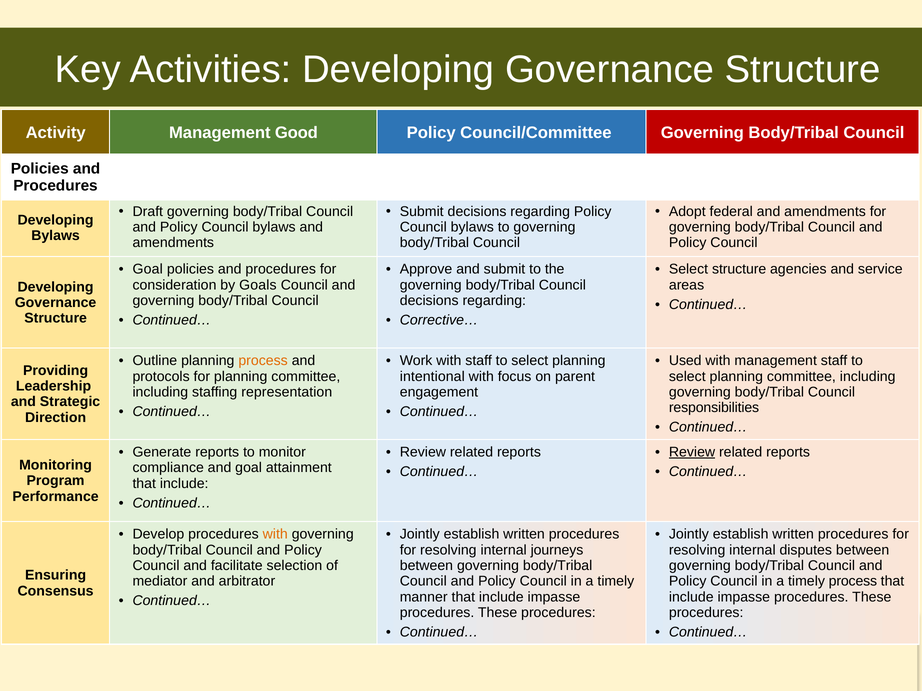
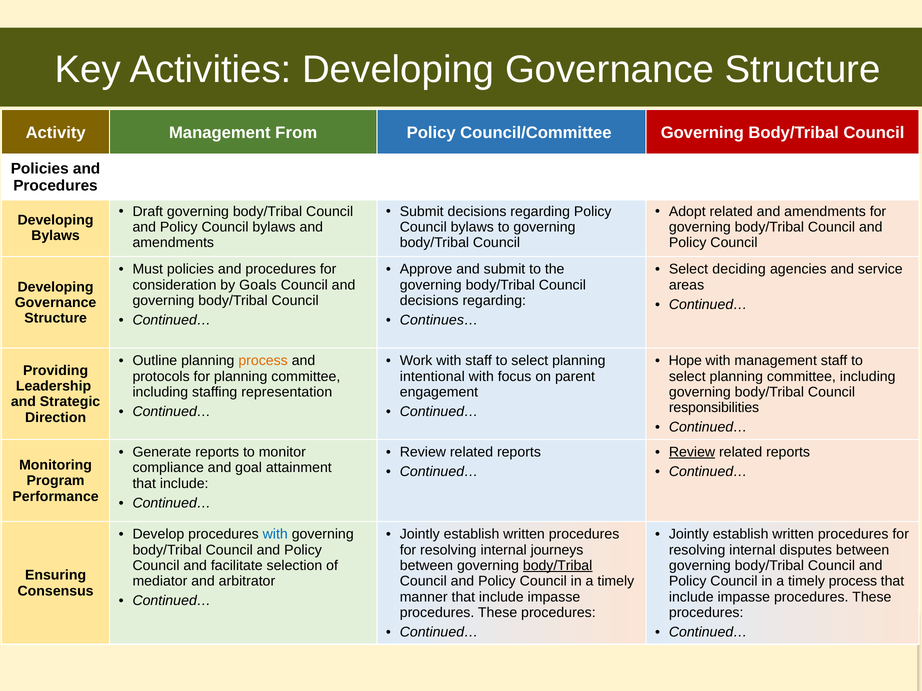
Good: Good -> From
Adopt federal: federal -> related
Goal at (148, 269): Goal -> Must
Select structure: structure -> deciding
Corrective…: Corrective… -> Continues…
Used: Used -> Hope
with at (275, 535) colour: orange -> blue
body/Tribal at (558, 566) underline: none -> present
